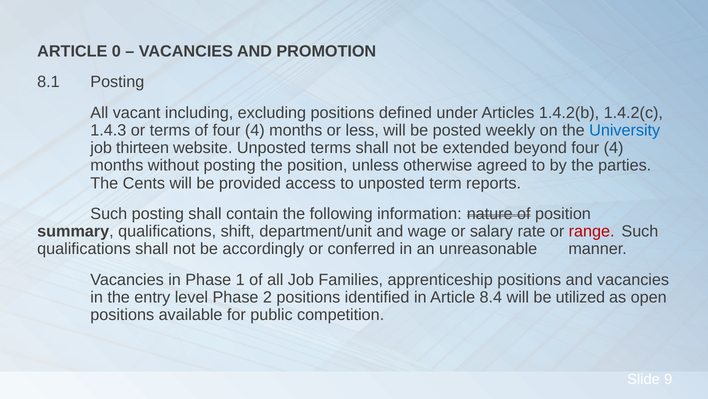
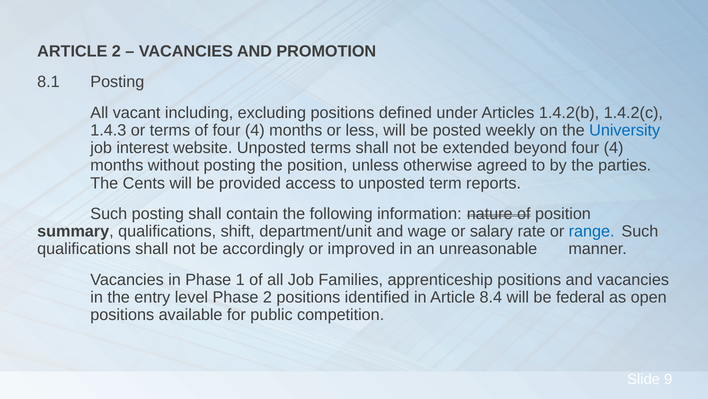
ARTICLE 0: 0 -> 2
thirteen: thirteen -> interest
range colour: red -> blue
conferred: conferred -> improved
utilized: utilized -> federal
